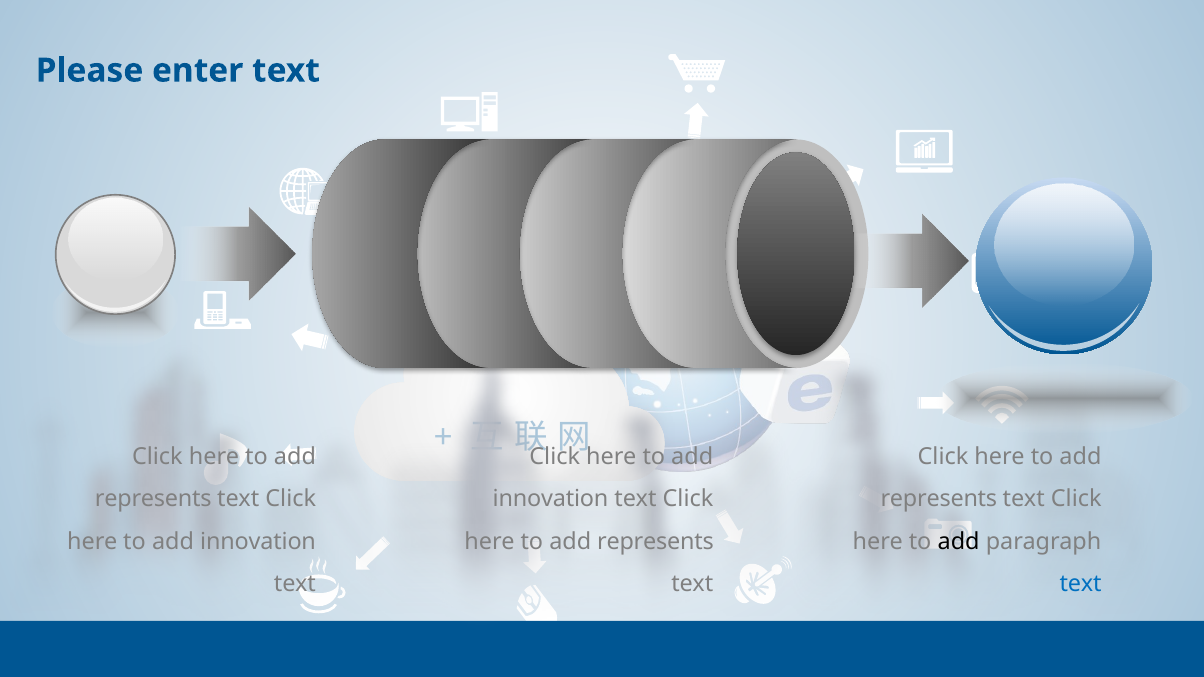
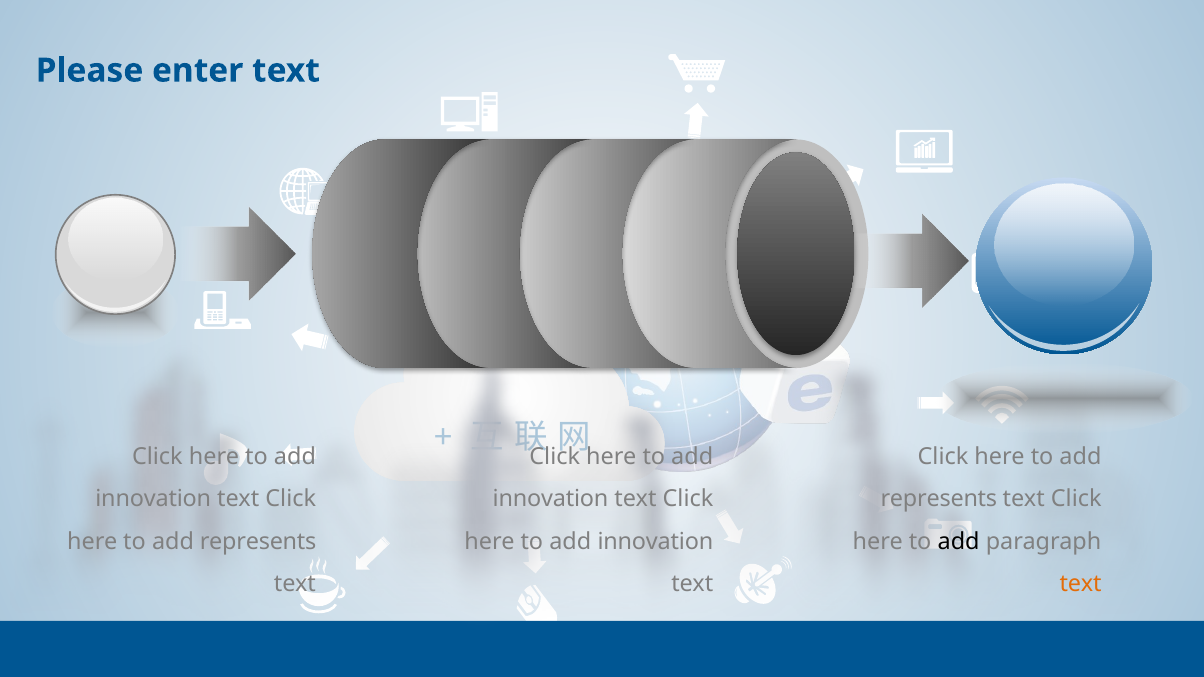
represents at (153, 499): represents -> innovation
innovation at (258, 542): innovation -> represents
represents at (655, 542): represents -> innovation
text at (1081, 584) colour: blue -> orange
